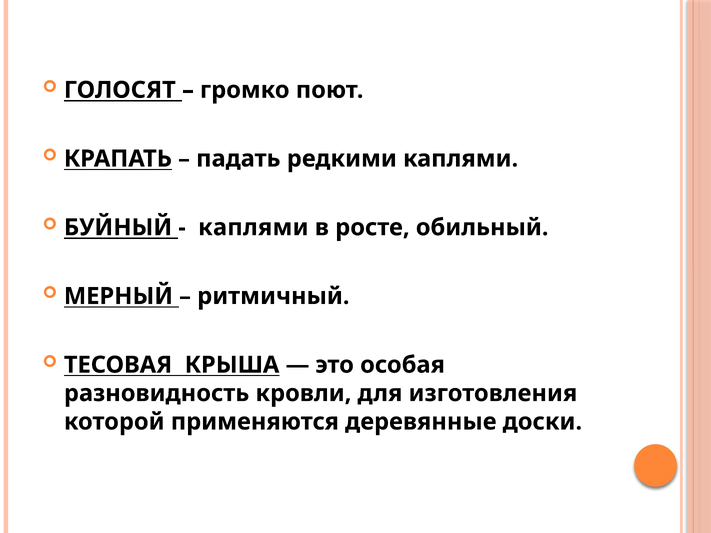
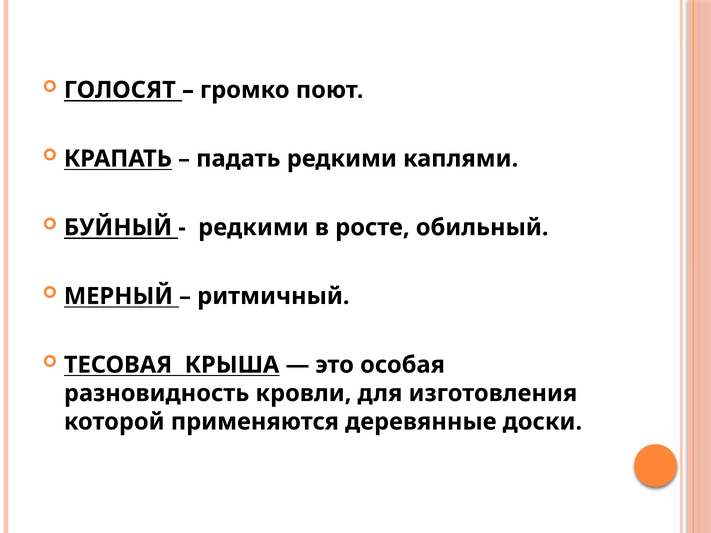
каплями at (253, 228): каплями -> редкими
